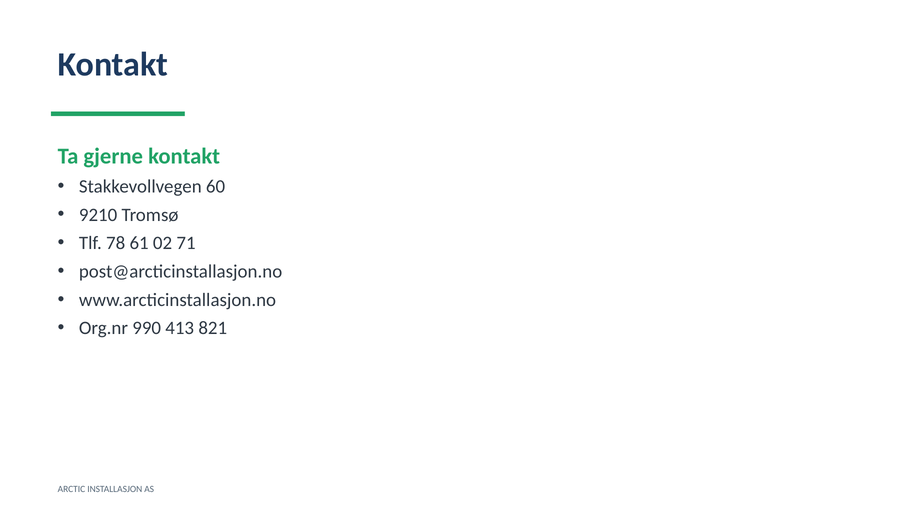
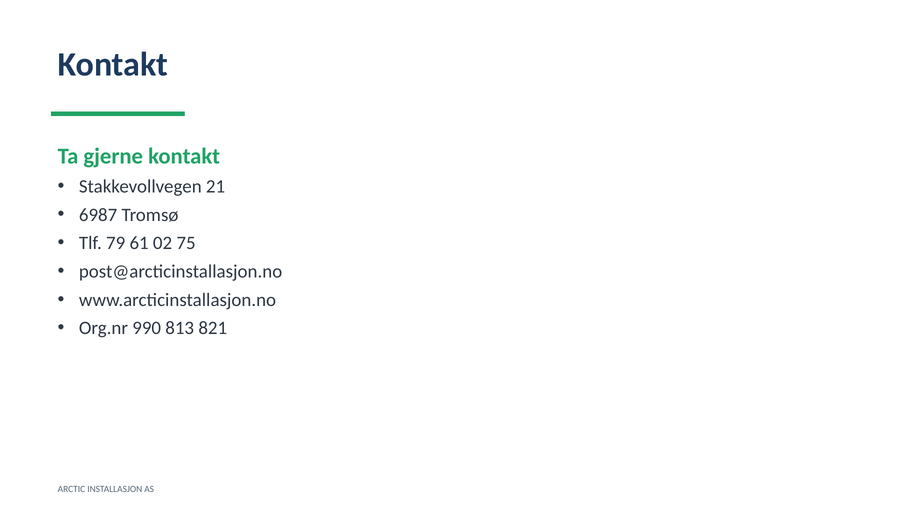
60: 60 -> 21
9210: 9210 -> 6987
78: 78 -> 79
71: 71 -> 75
413: 413 -> 813
